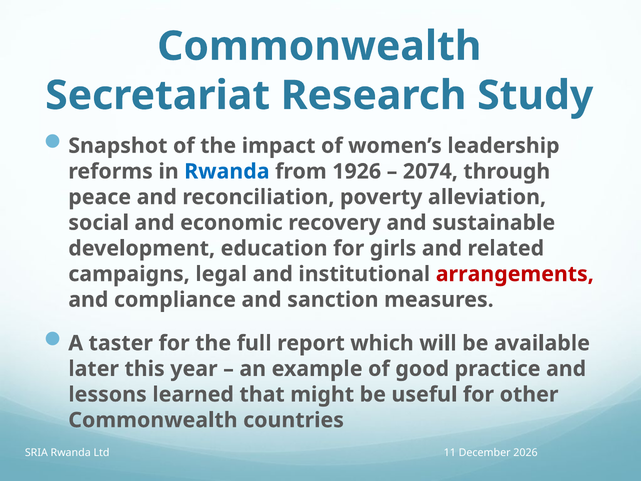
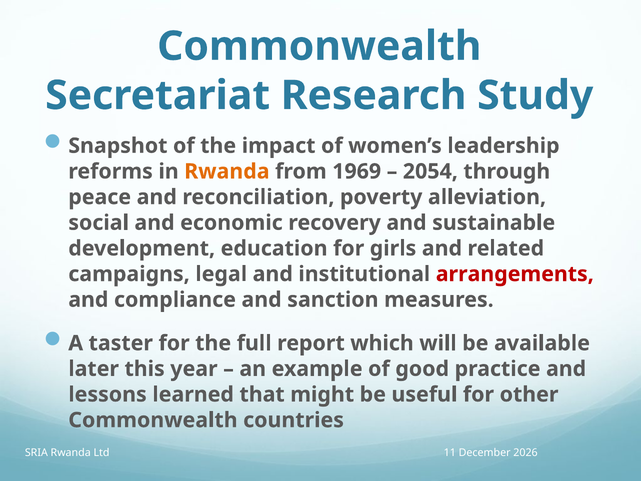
Rwanda at (227, 171) colour: blue -> orange
1926: 1926 -> 1969
2074: 2074 -> 2054
